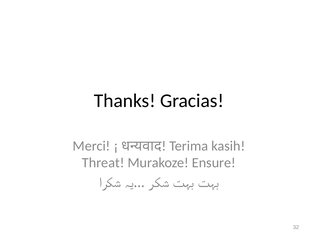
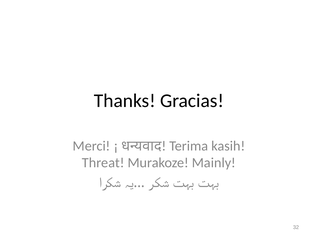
Ensure: Ensure -> Mainly
